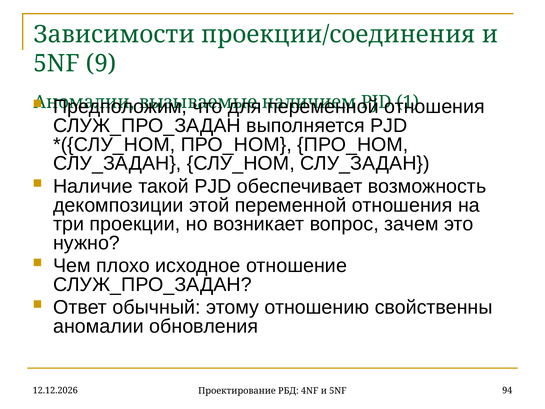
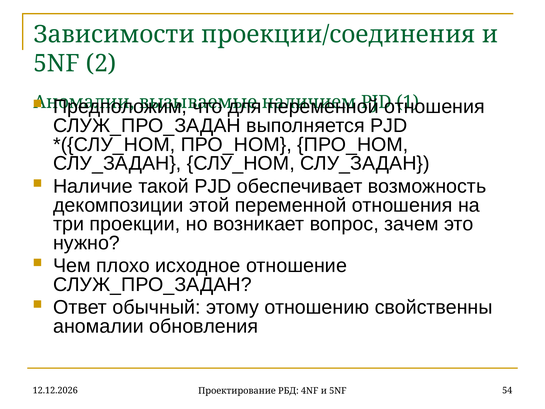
9: 9 -> 2
94: 94 -> 54
